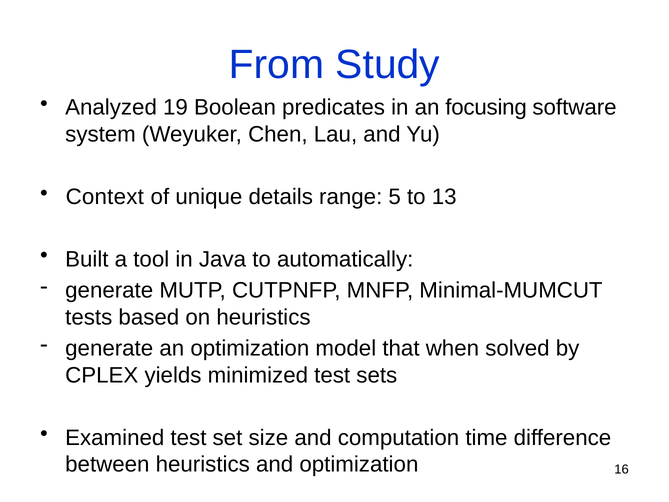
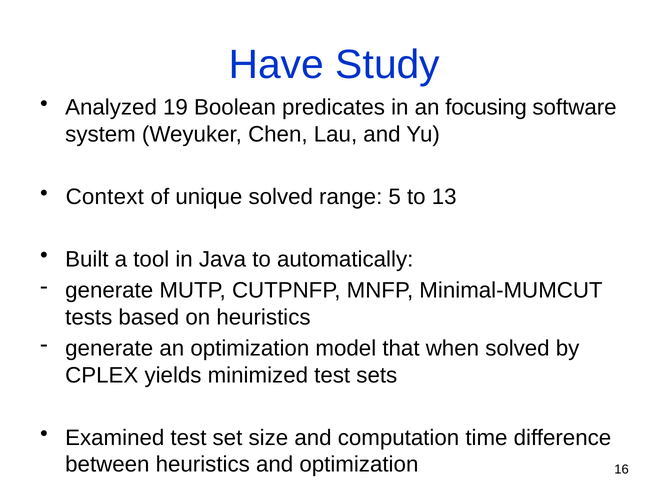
From: From -> Have
unique details: details -> solved
